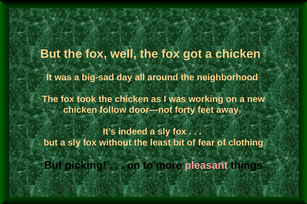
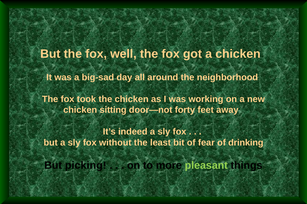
follow: follow -> sitting
clothing: clothing -> drinking
pleasant colour: pink -> light green
